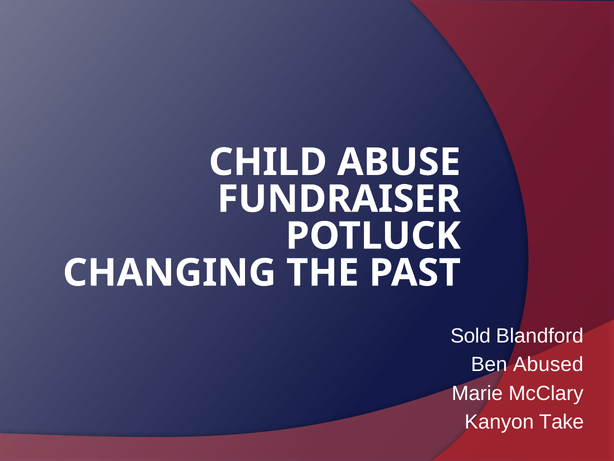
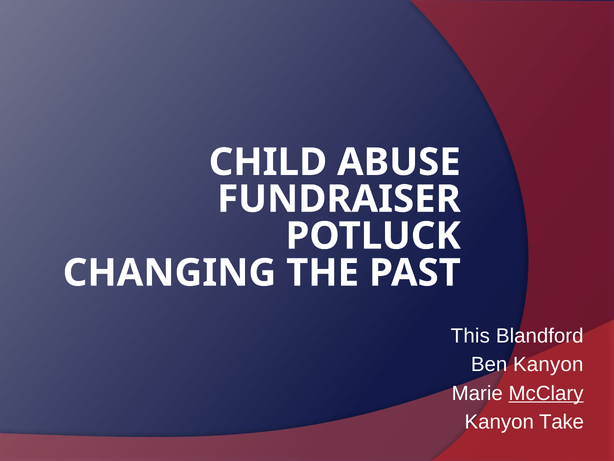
Sold: Sold -> This
Ben Abused: Abused -> Kanyon
McClary underline: none -> present
